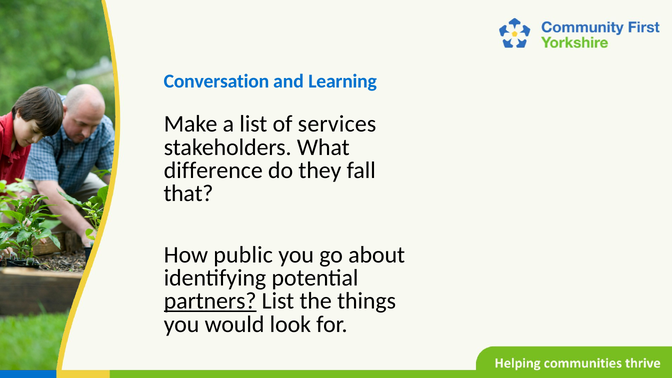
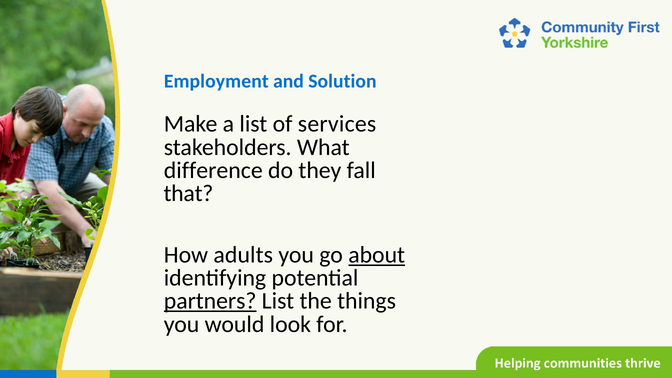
Conversation: Conversation -> Employment
Learning: Learning -> Solution
public: public -> adults
about underline: none -> present
